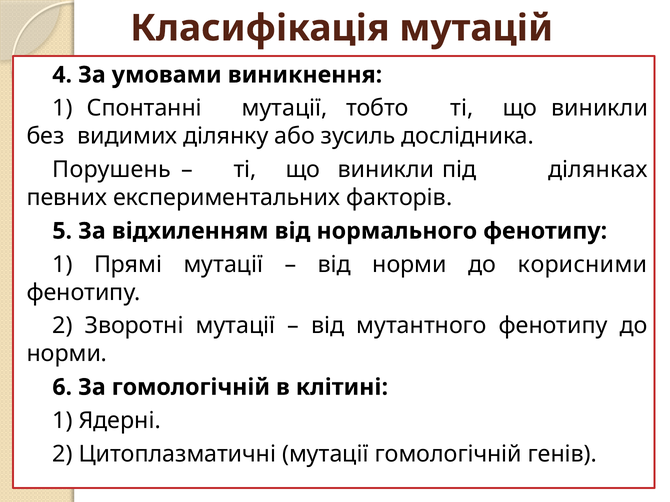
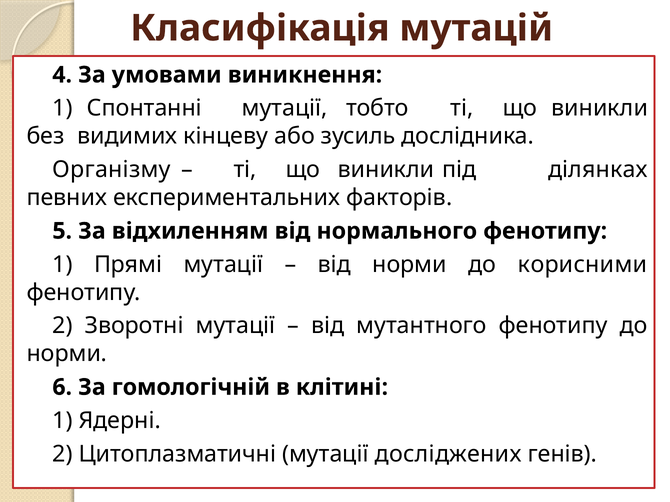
ділянку: ділянку -> кінцеву
Порушень: Порушень -> Організму
мутації гомологічній: гомологічній -> досліджених
